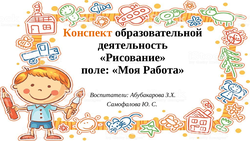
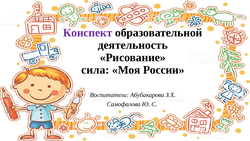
Конспект colour: orange -> purple
поле: поле -> сила
Работа: Работа -> России
